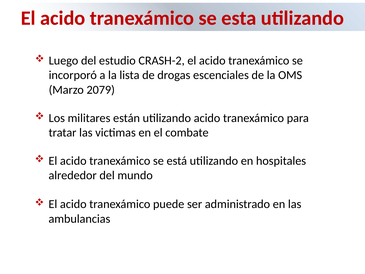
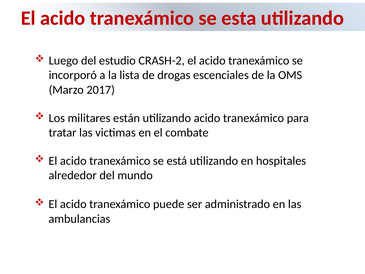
2079: 2079 -> 2017
